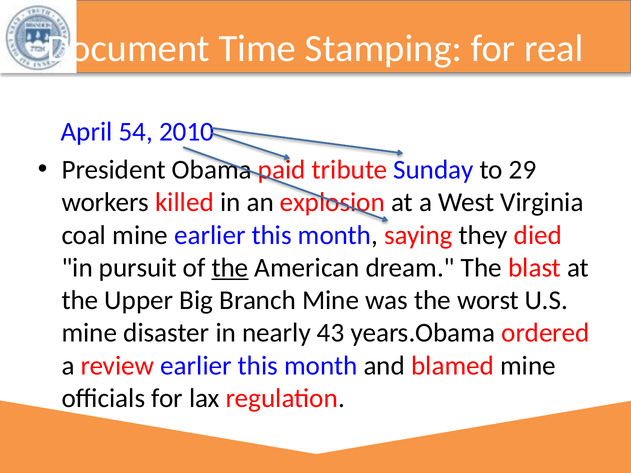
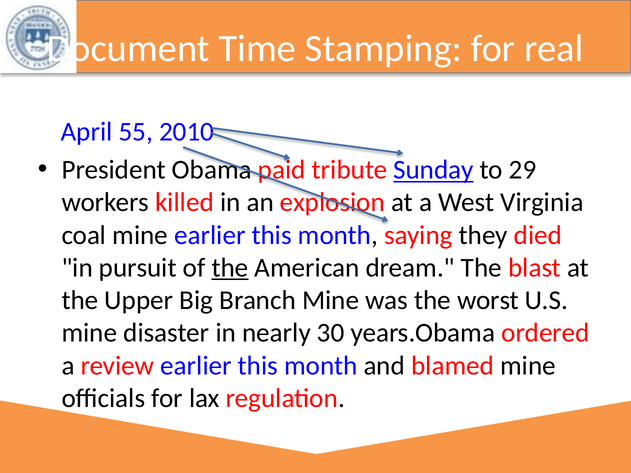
54: 54 -> 55
Sunday underline: none -> present
43: 43 -> 30
